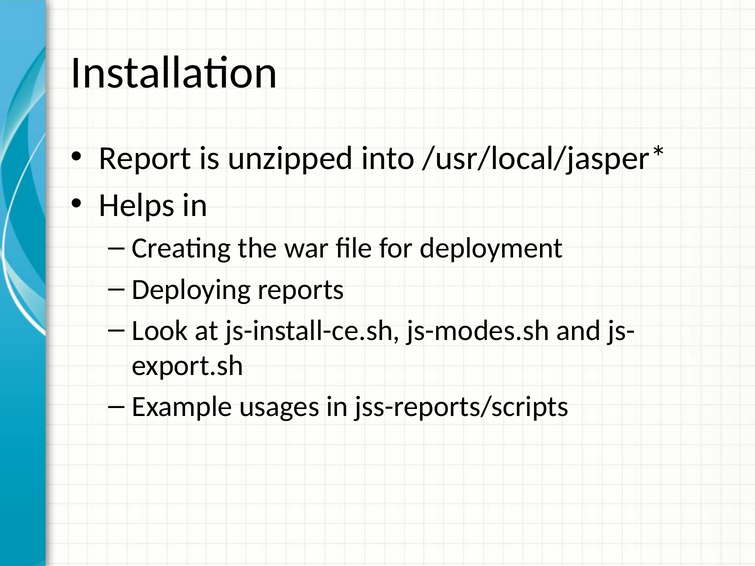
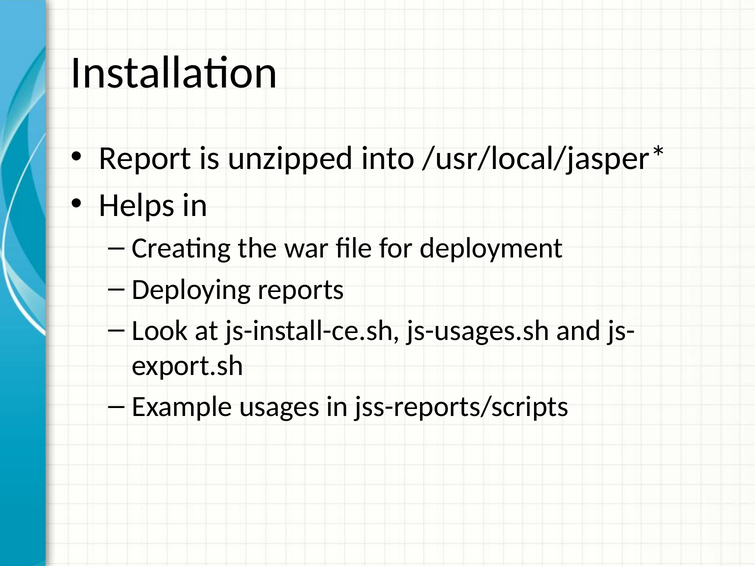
js-modes.sh: js-modes.sh -> js-usages.sh
